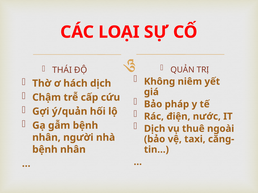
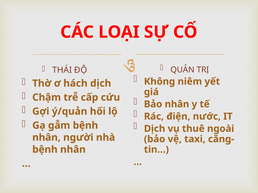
pháp at (177, 104): pháp -> nhân
